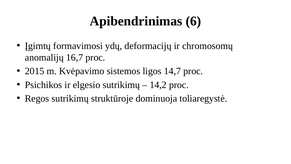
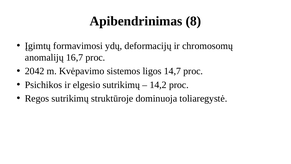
6: 6 -> 8
2015: 2015 -> 2042
